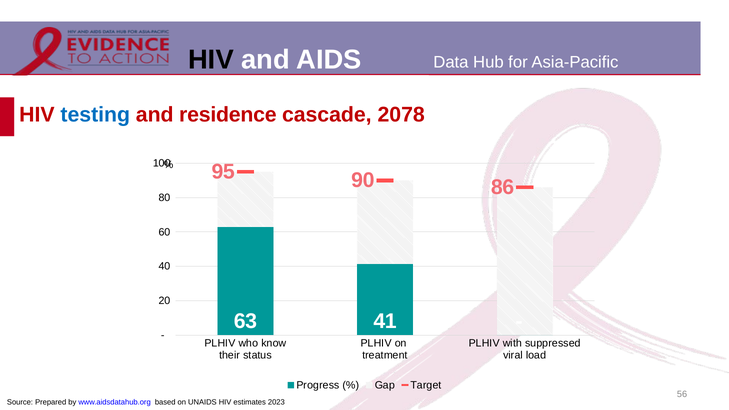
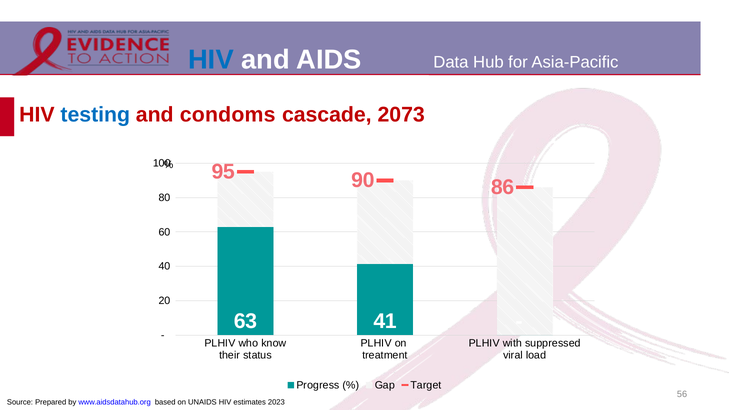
HIV at (211, 60) colour: black -> blue
residence: residence -> condoms
2078: 2078 -> 2073
